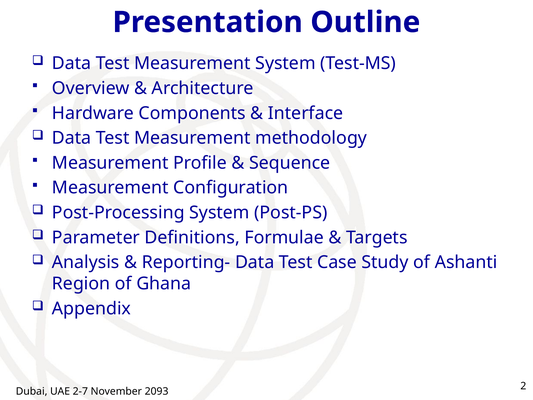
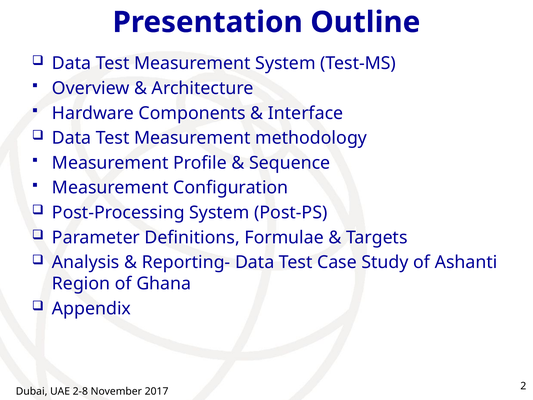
2-7: 2-7 -> 2-8
2093: 2093 -> 2017
